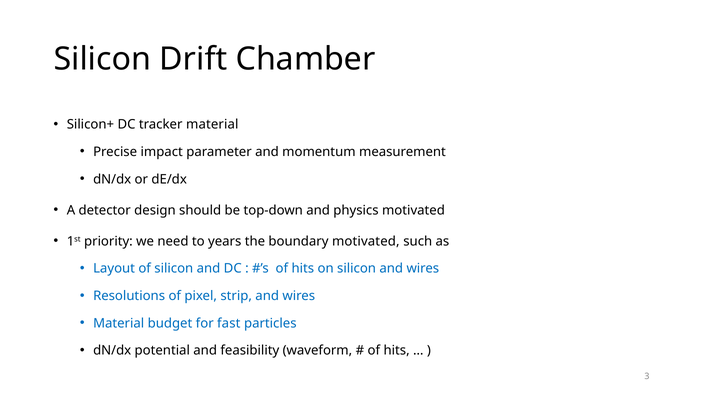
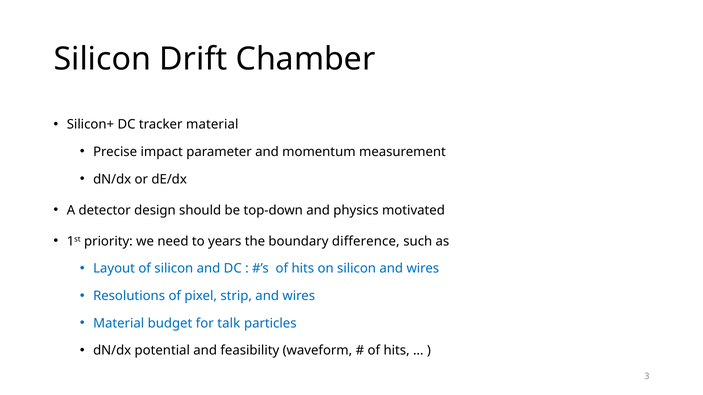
boundary motivated: motivated -> difference
fast: fast -> talk
